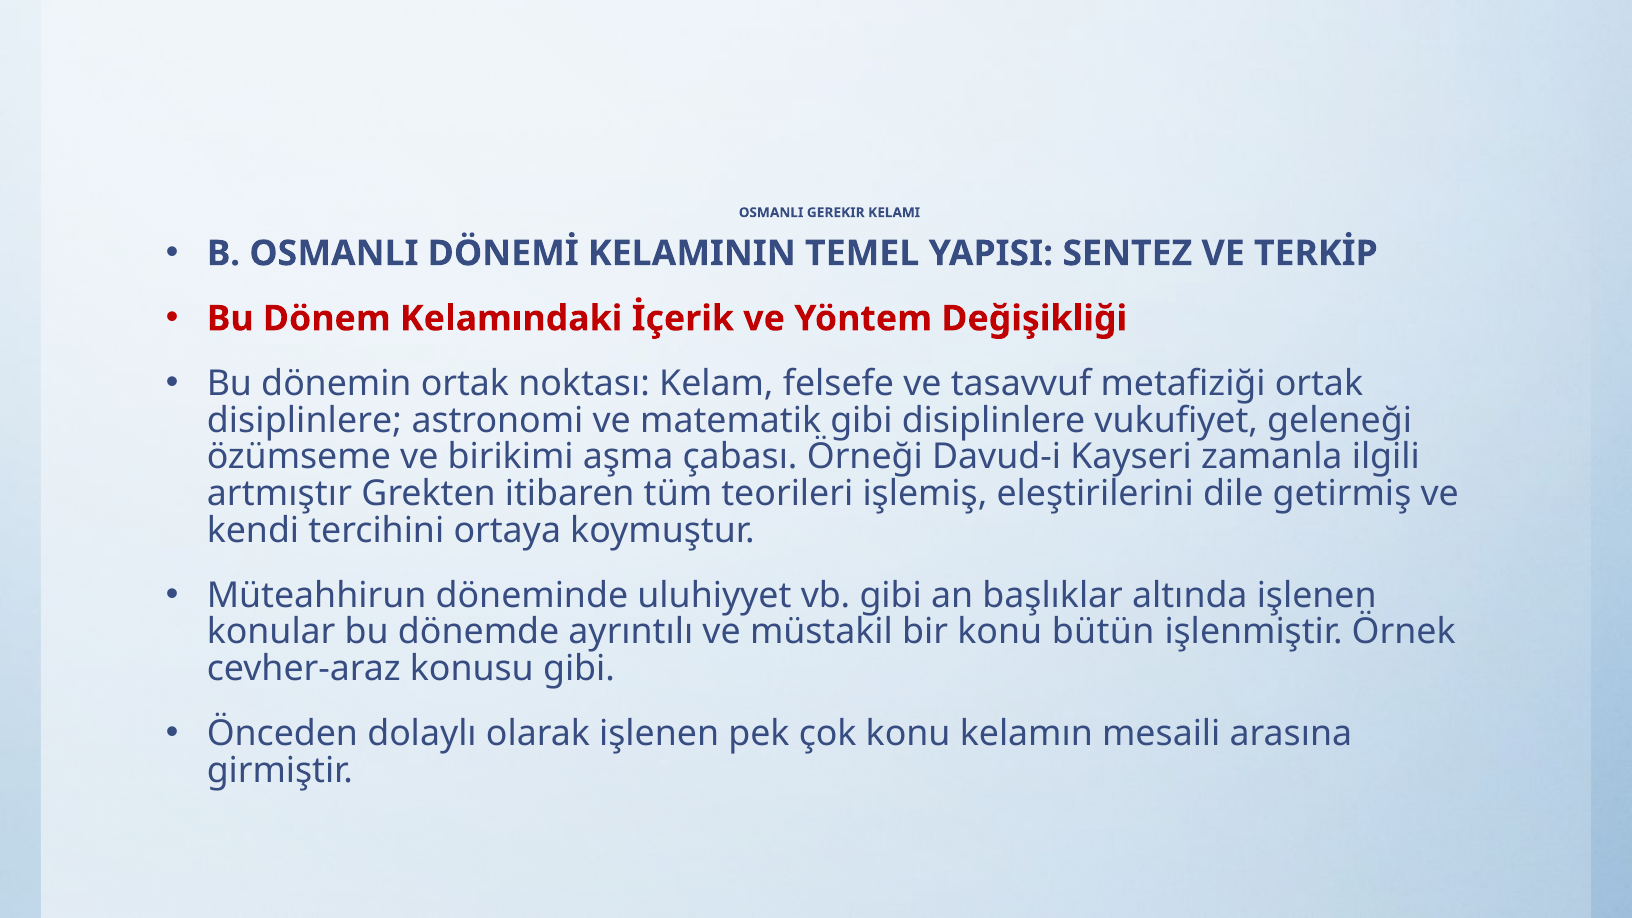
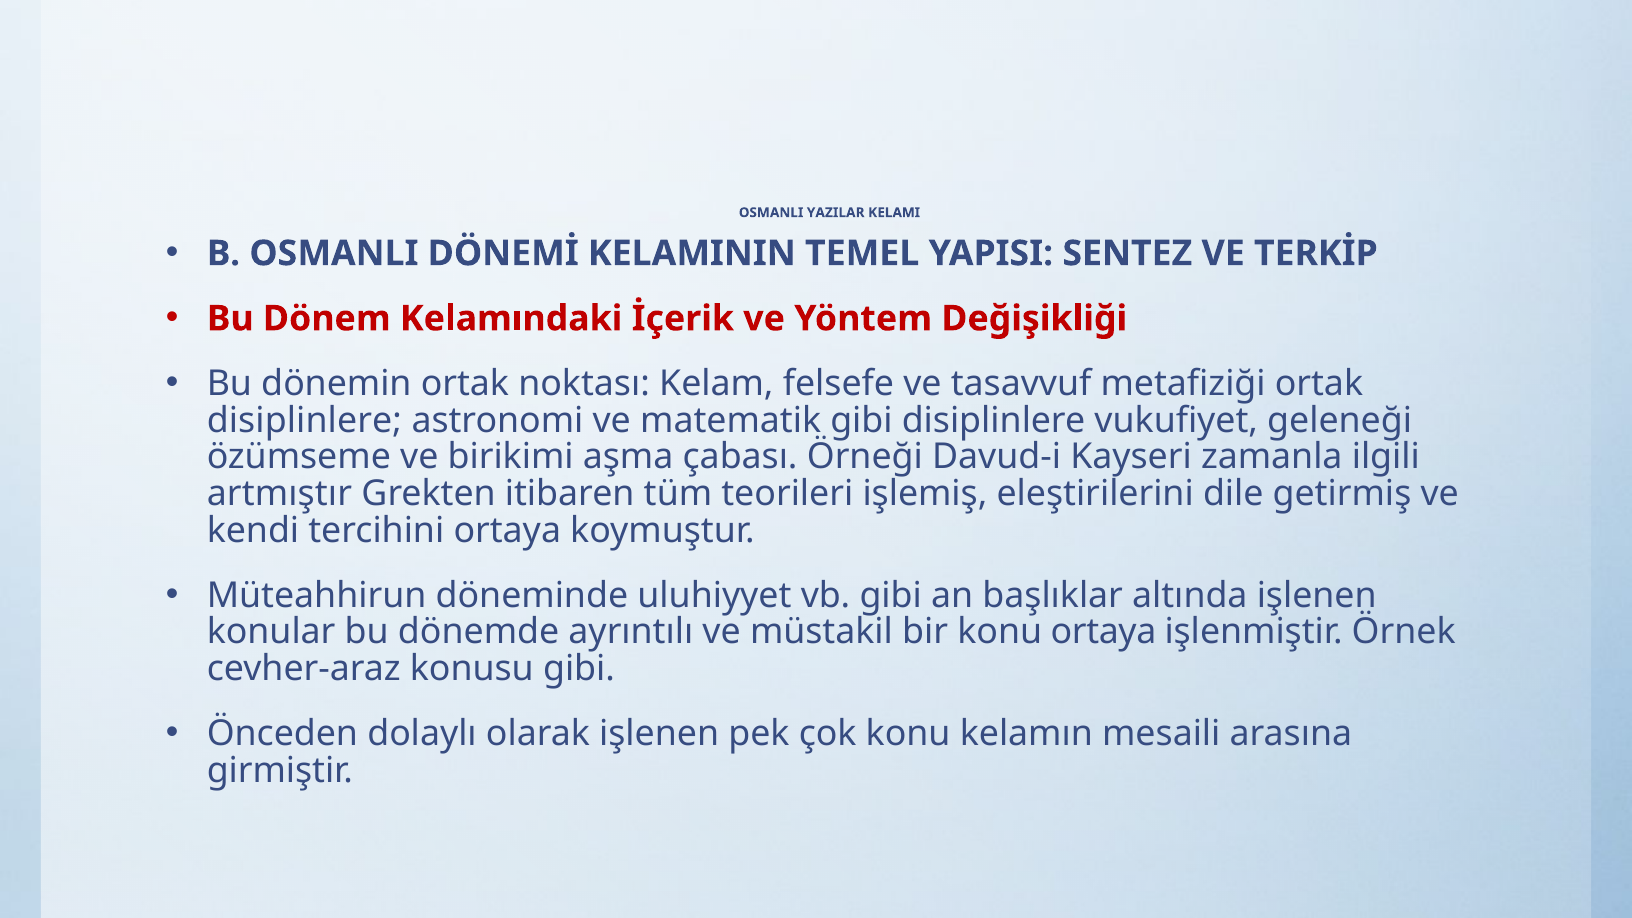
GEREKIR: GEREKIR -> YAZILAR
konu bütün: bütün -> ortaya
